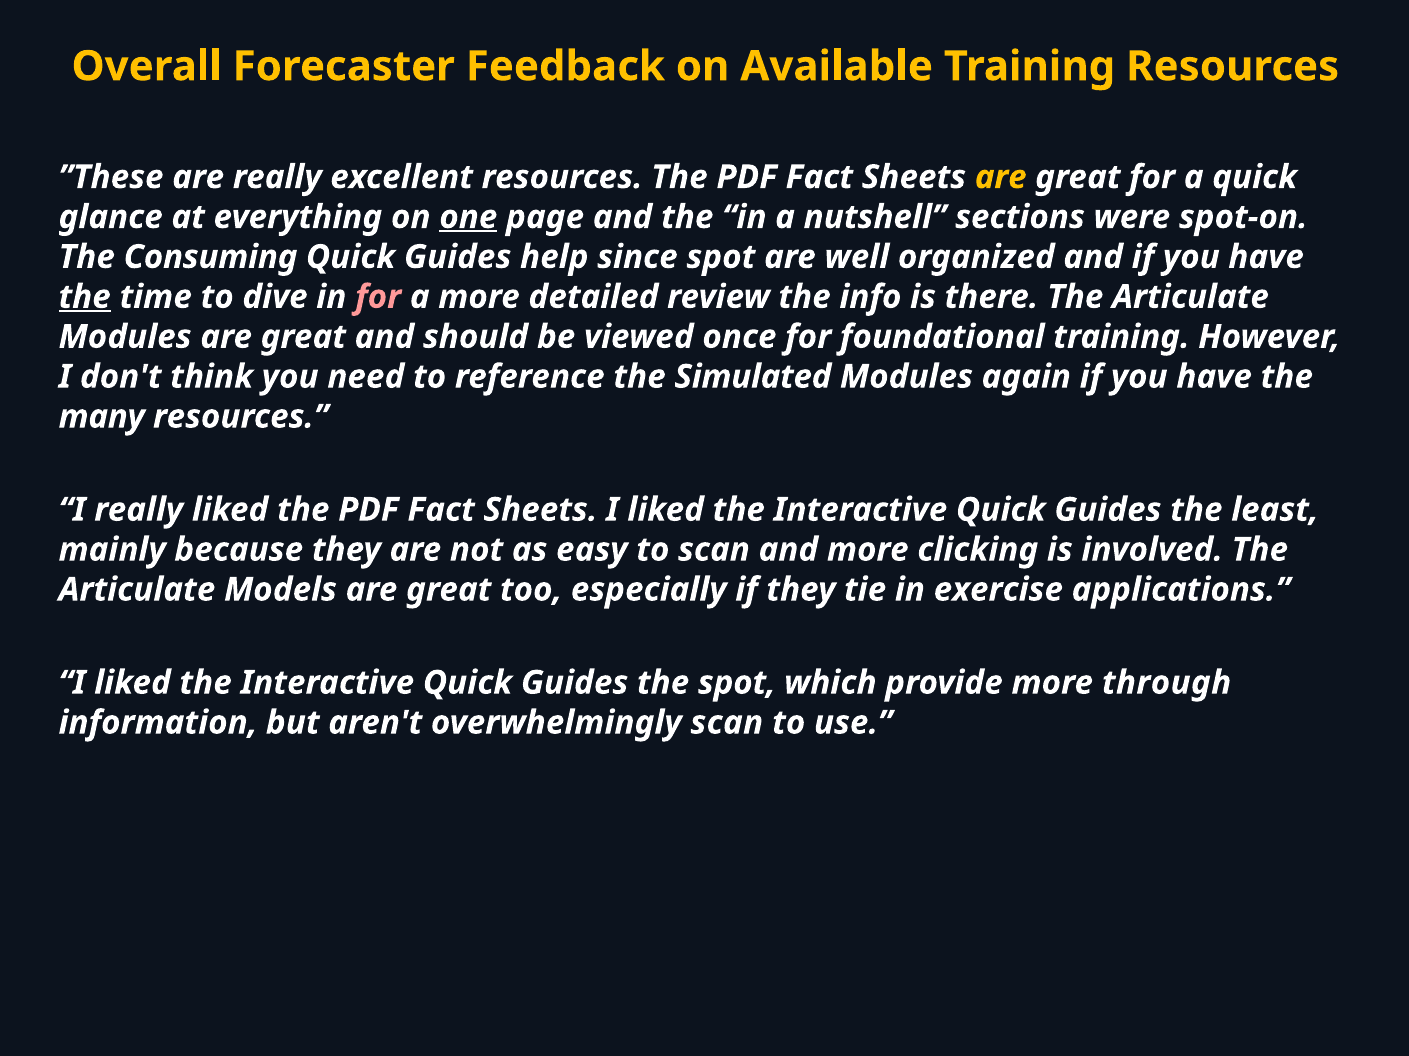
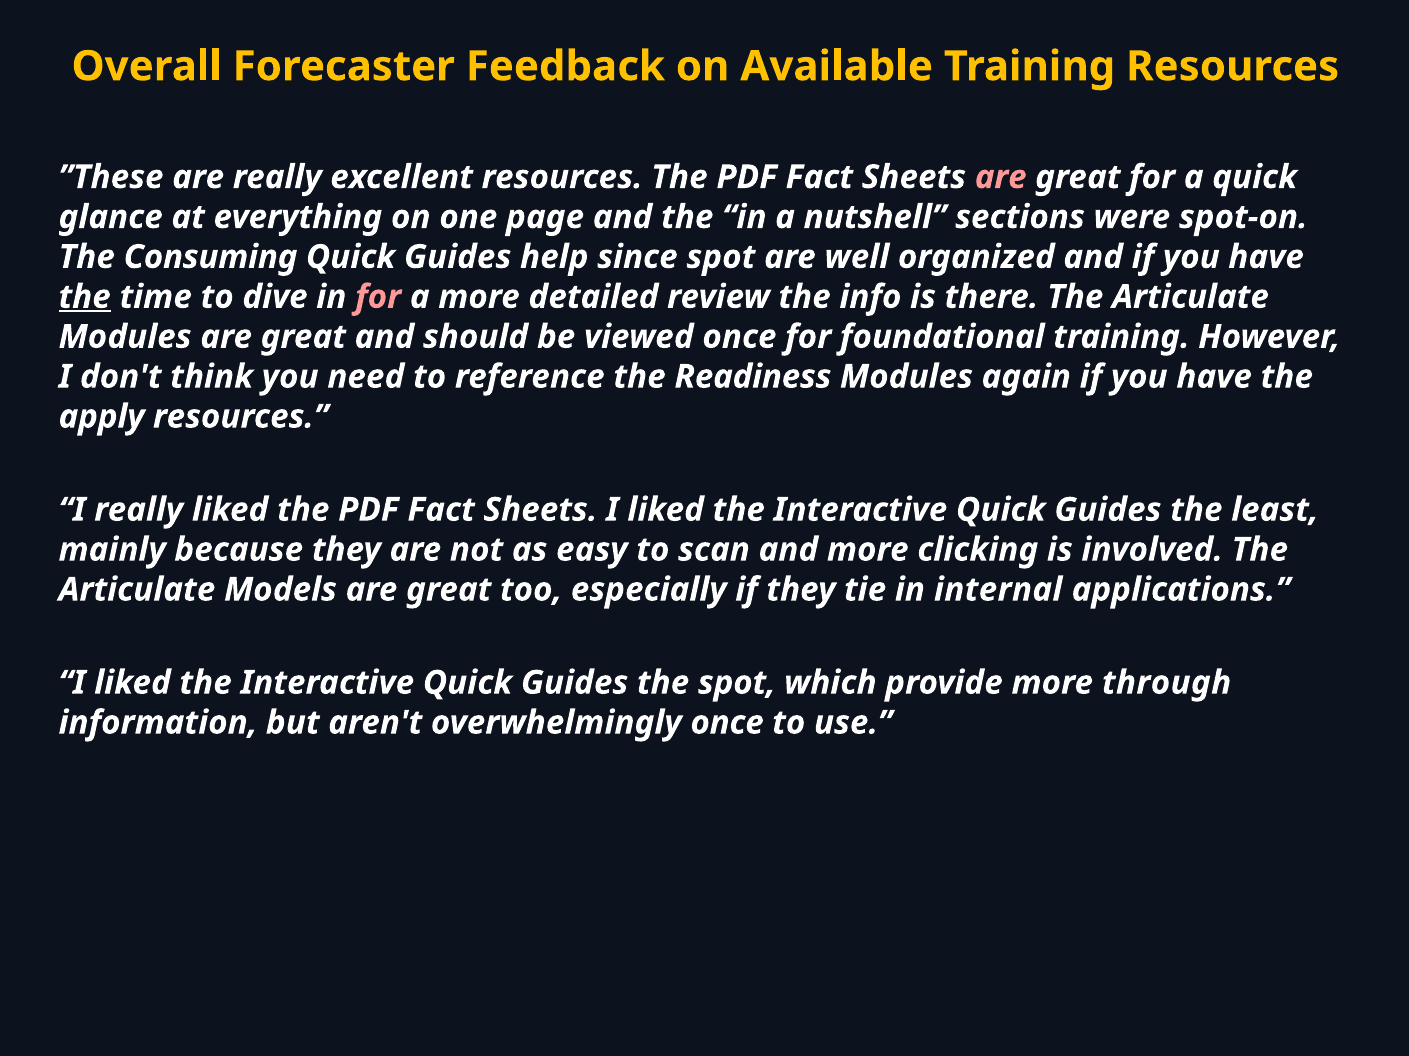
are at (1001, 177) colour: yellow -> pink
one underline: present -> none
Simulated: Simulated -> Readiness
many: many -> apply
exercise: exercise -> internal
overwhelmingly scan: scan -> once
